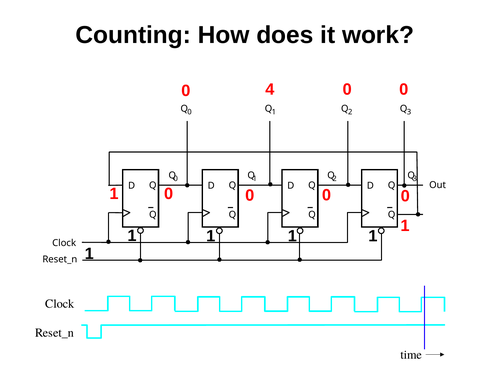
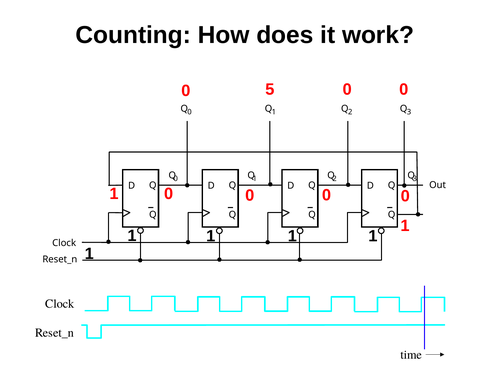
4: 4 -> 5
